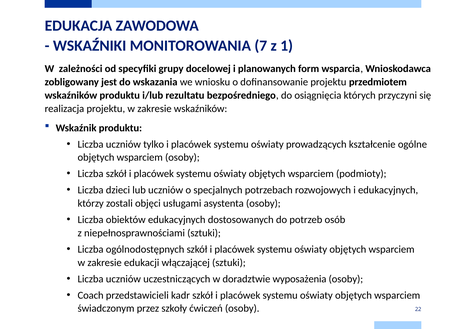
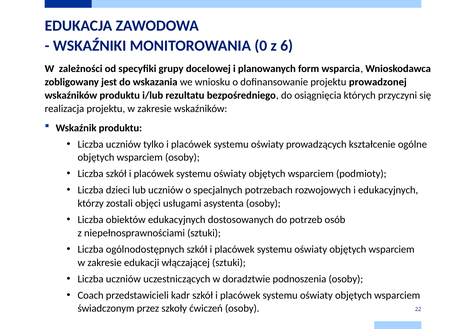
7: 7 -> 0
1: 1 -> 6
przedmiotem: przedmiotem -> prowadzonej
wyposażenia: wyposażenia -> podnoszenia
